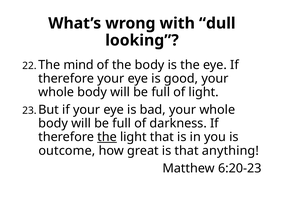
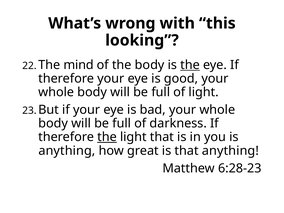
dull: dull -> this
the at (190, 65) underline: none -> present
outcome at (67, 151): outcome -> anything
6:20-23: 6:20-23 -> 6:28-23
